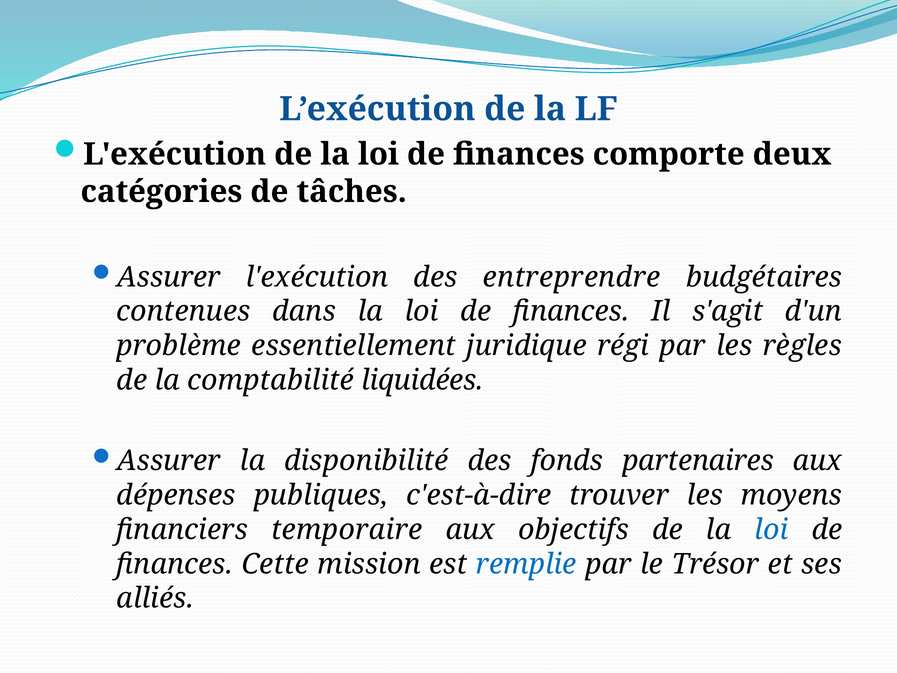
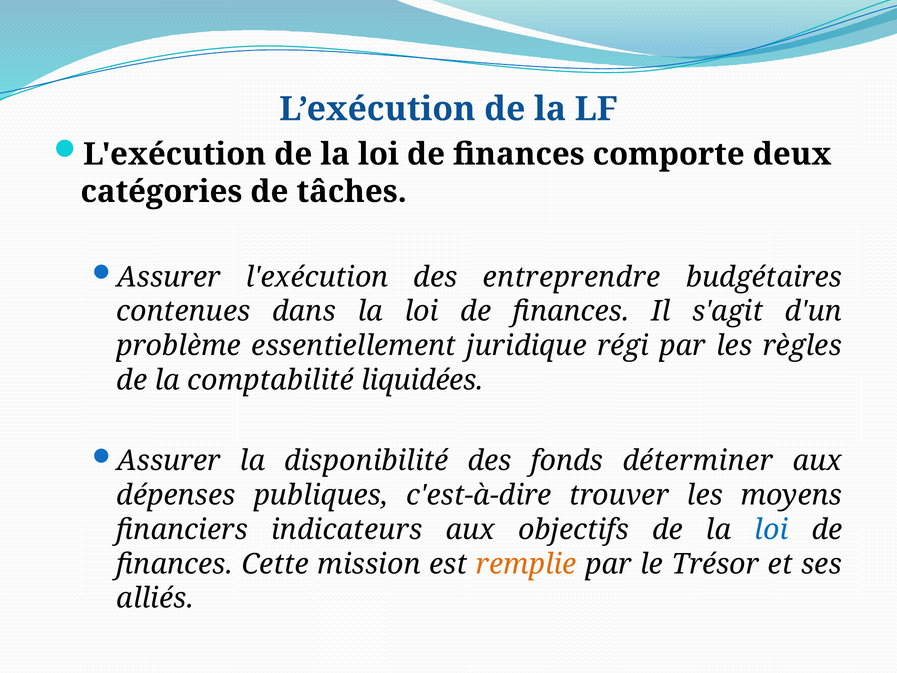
partenaires: partenaires -> déterminer
temporaire: temporaire -> indicateurs
remplie colour: blue -> orange
